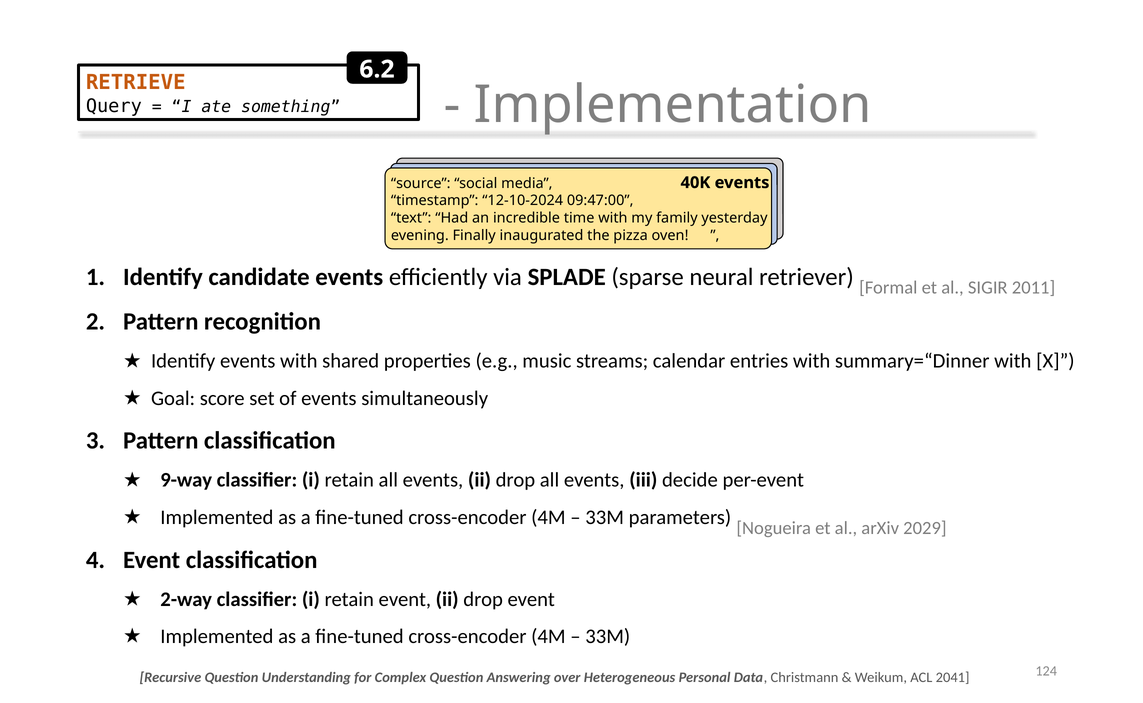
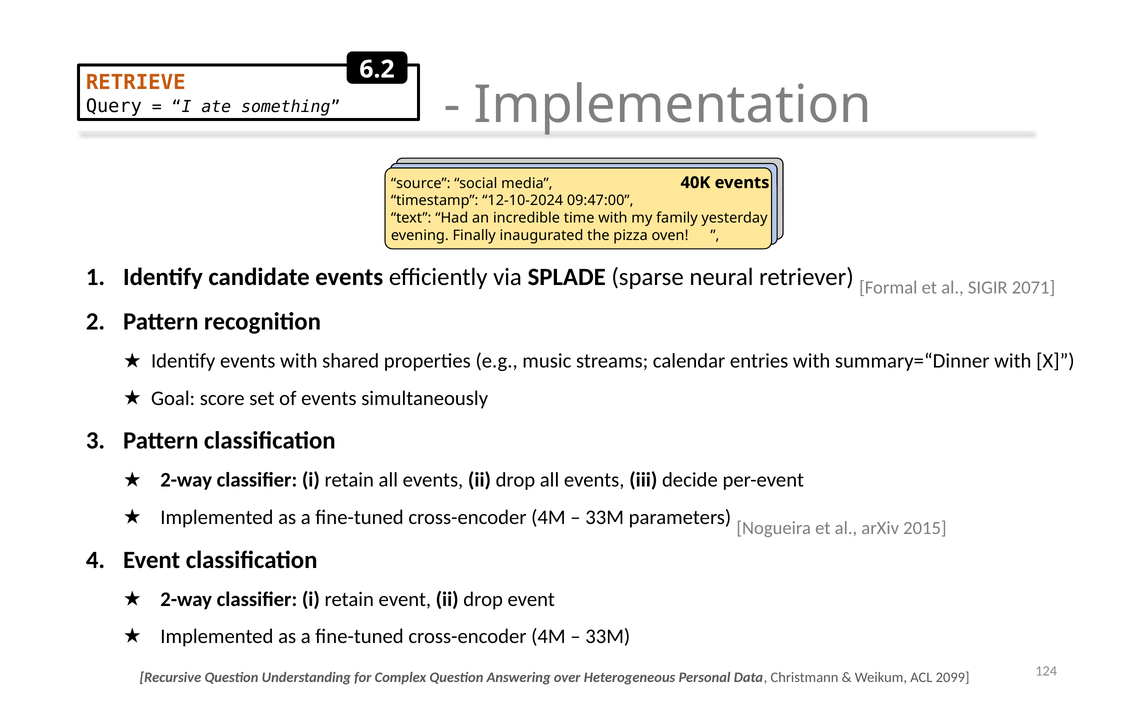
2011: 2011 -> 2071
9-way at (186, 480): 9-way -> 2-way
2029: 2029 -> 2015
2041: 2041 -> 2099
